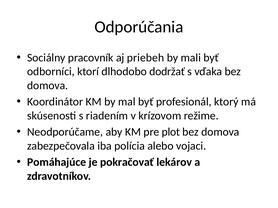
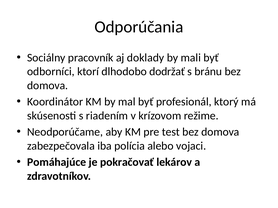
priebeh: priebeh -> doklady
vďaka: vďaka -> bránu
plot: plot -> test
